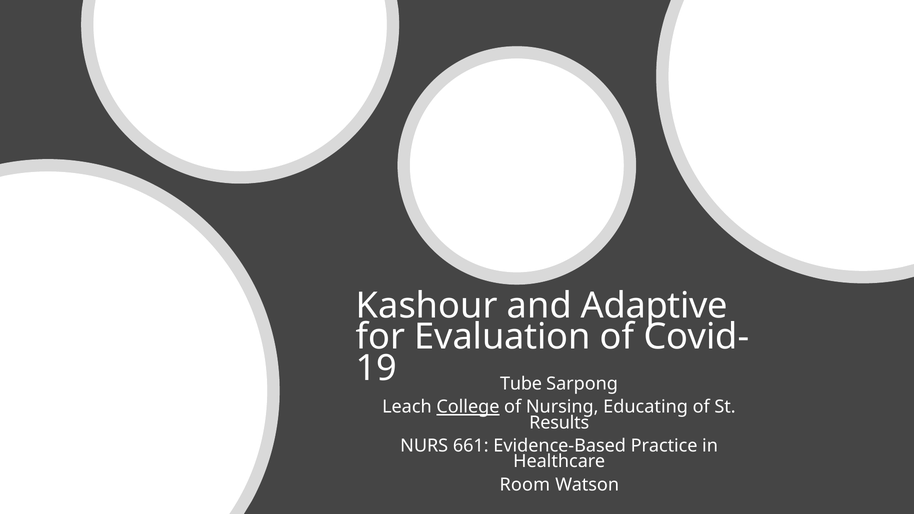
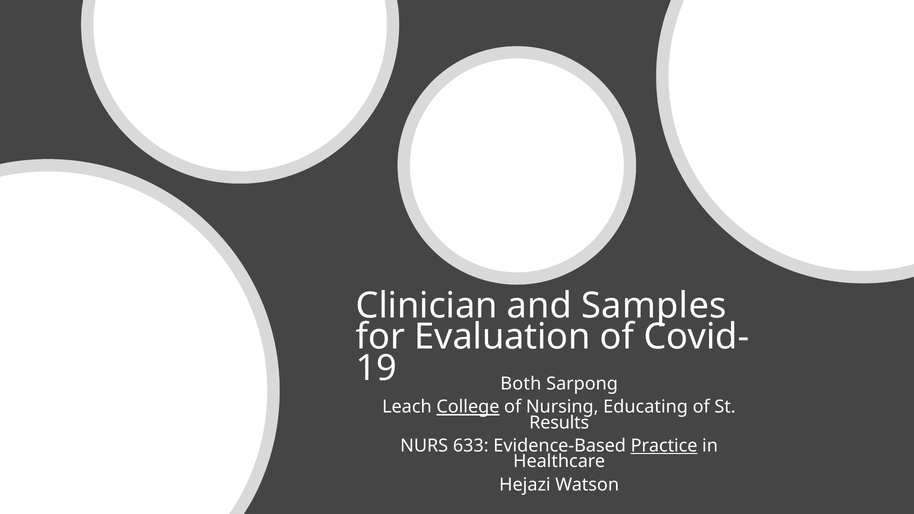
Kashour: Kashour -> Clinician
Adaptive: Adaptive -> Samples
Tube: Tube -> Both
661: 661 -> 633
Practice underline: none -> present
Room: Room -> Hejazi
